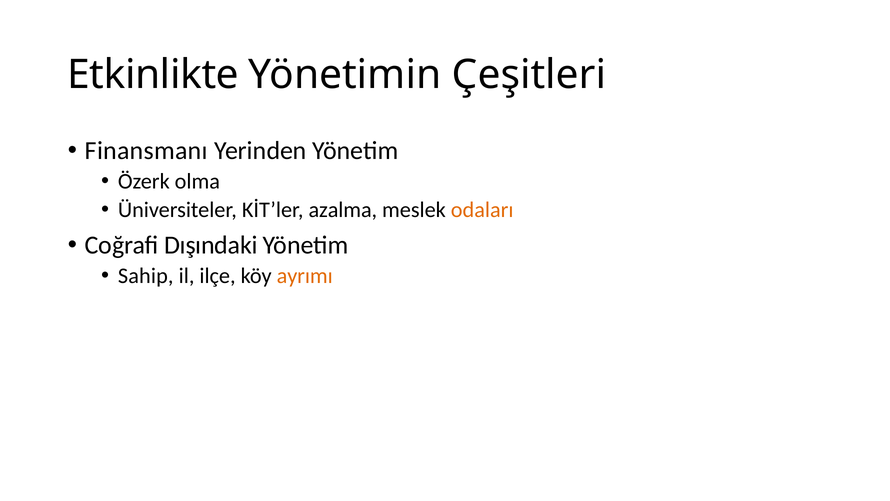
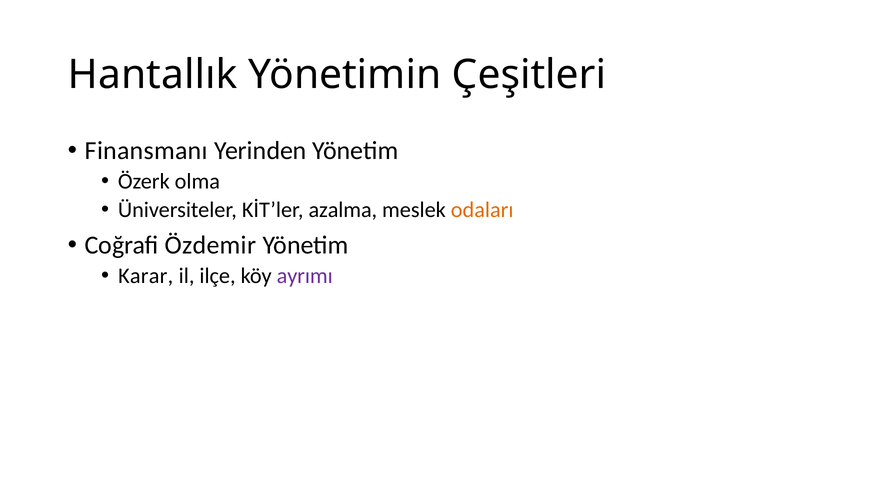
Etkinlikte: Etkinlikte -> Hantallık
Dışındaki: Dışındaki -> Özdemir
Sahip: Sahip -> Karar
ayrımı colour: orange -> purple
